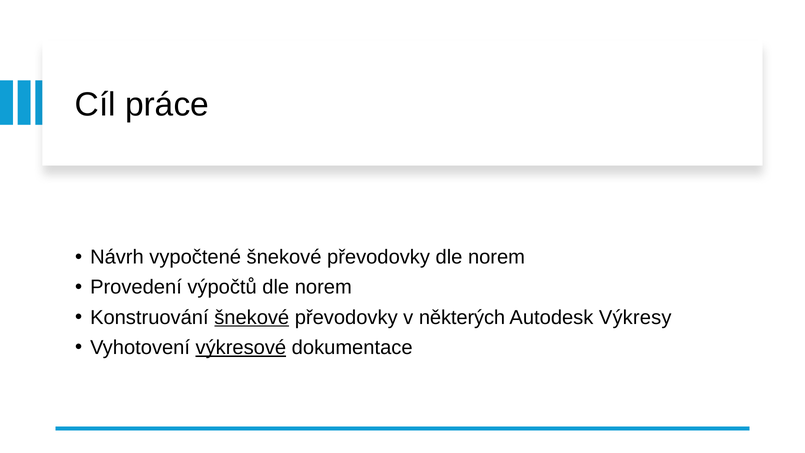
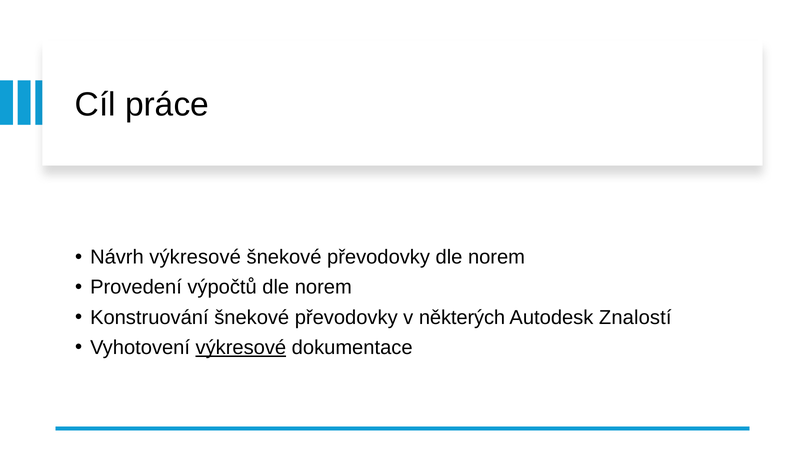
Návrh vypočtené: vypočtené -> výkresové
šnekové at (252, 317) underline: present -> none
Výkresy: Výkresy -> Znalostí
